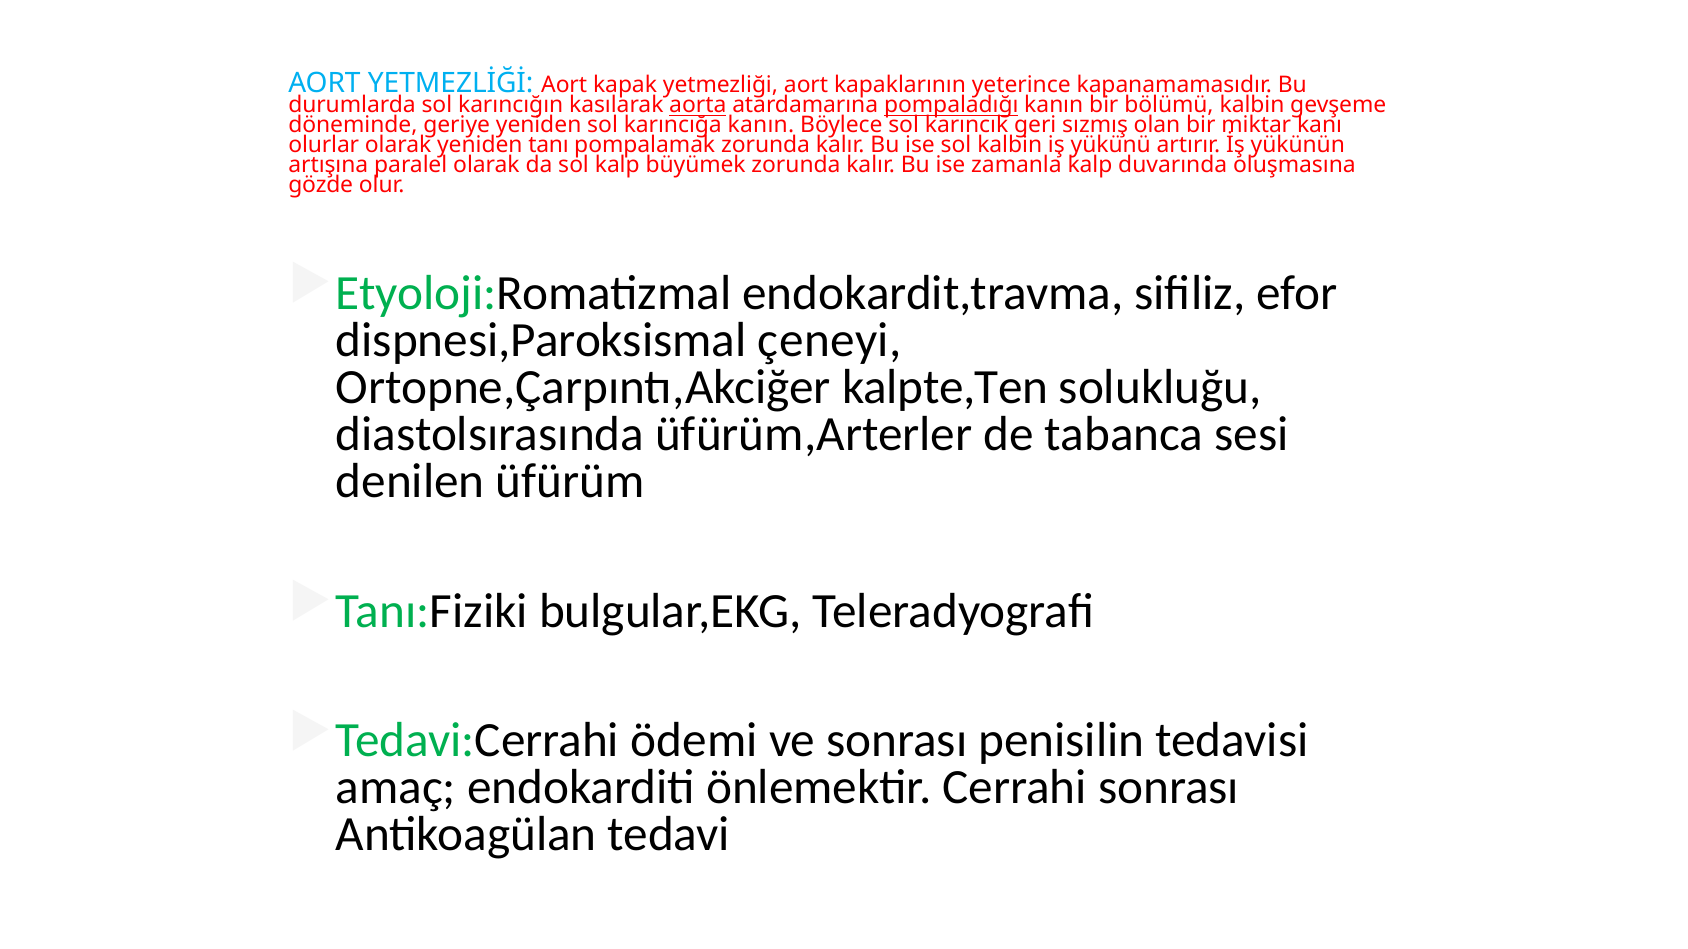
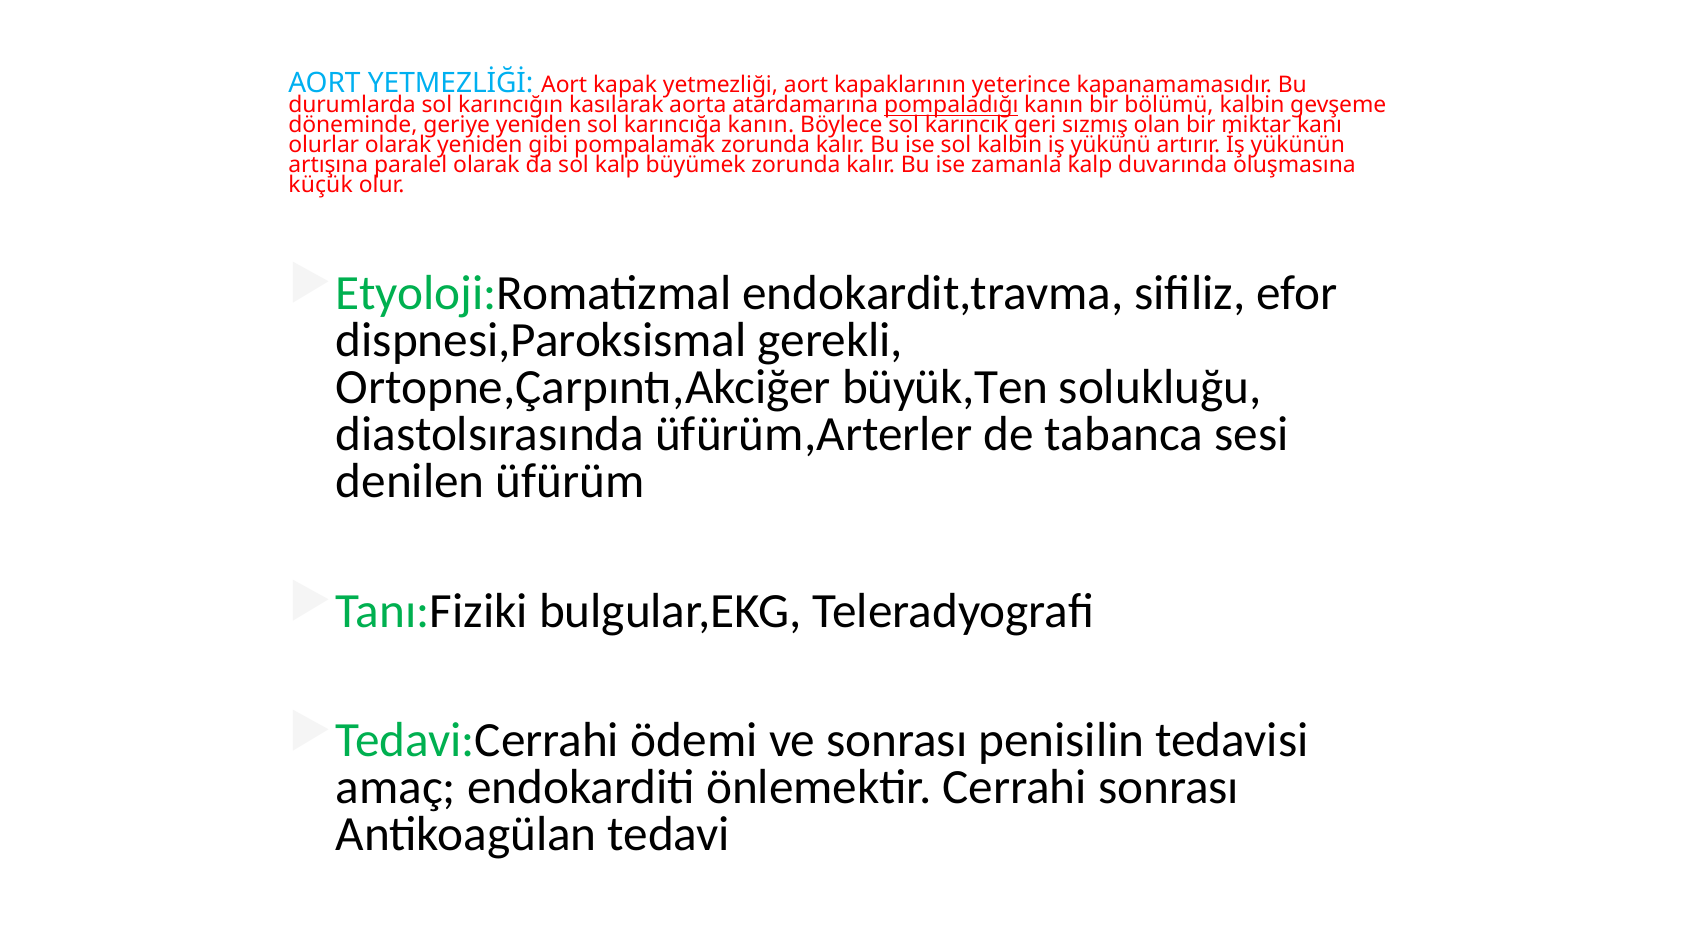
aorta underline: present -> none
tanı: tanı -> gibi
gözde: gözde -> küçük
çeneyi: çeneyi -> gerekli
kalpte,Ten: kalpte,Ten -> büyük,Ten
